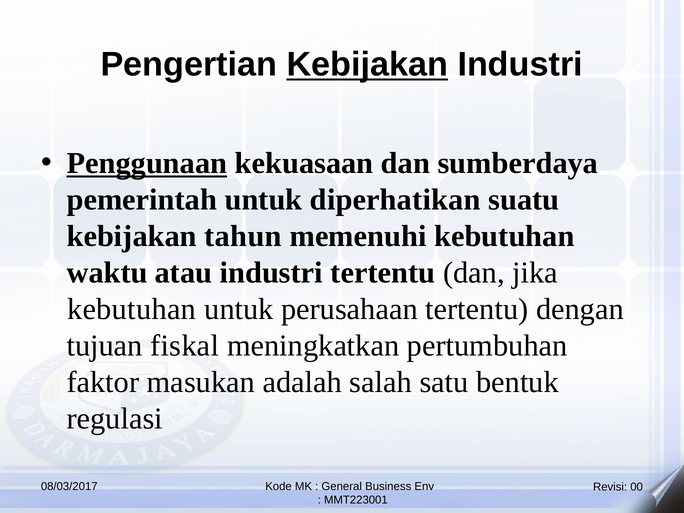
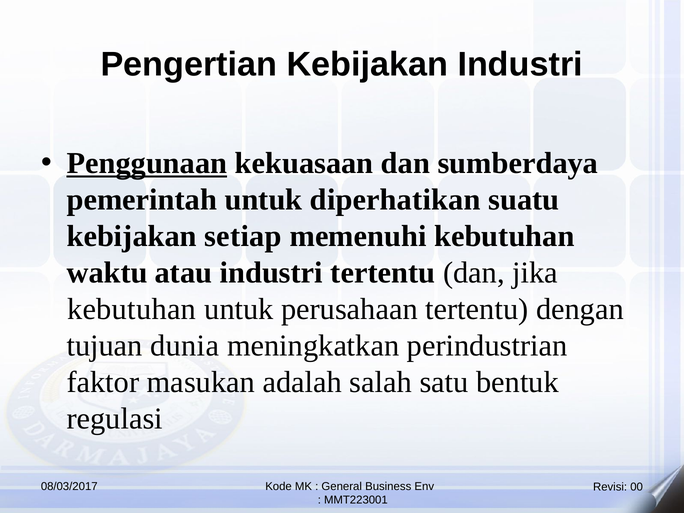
Kebijakan at (367, 65) underline: present -> none
tahun: tahun -> setiap
fiskal: fiskal -> dunia
pertumbuhan: pertumbuhan -> perindustrian
